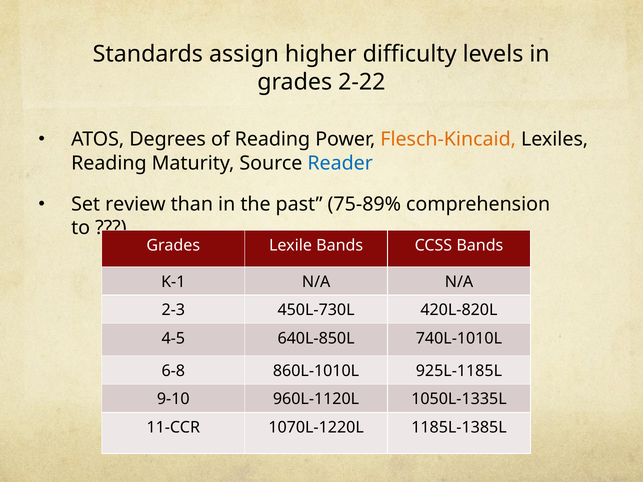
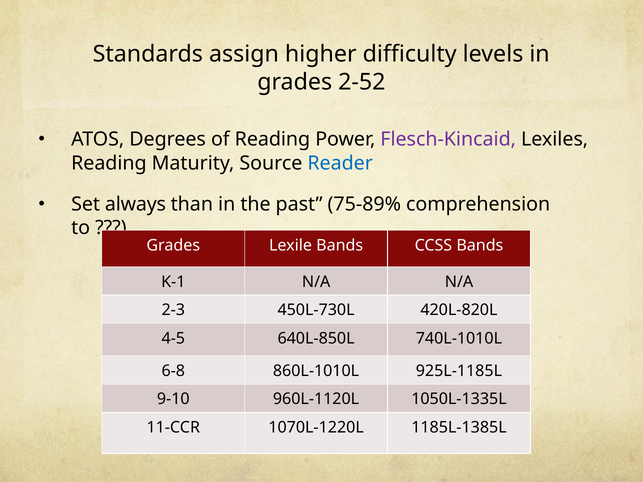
2-22: 2-22 -> 2-52
Flesch-Kincaid colour: orange -> purple
review: review -> always
